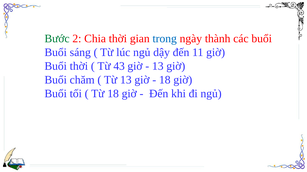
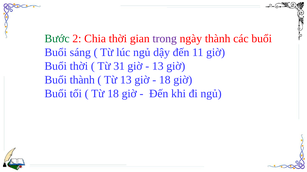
trong colour: blue -> purple
43: 43 -> 31
Buổi chăm: chăm -> thành
